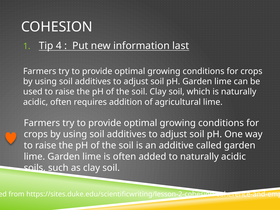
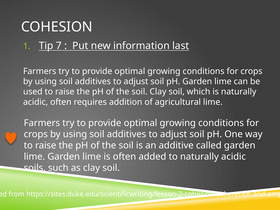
4: 4 -> 7
